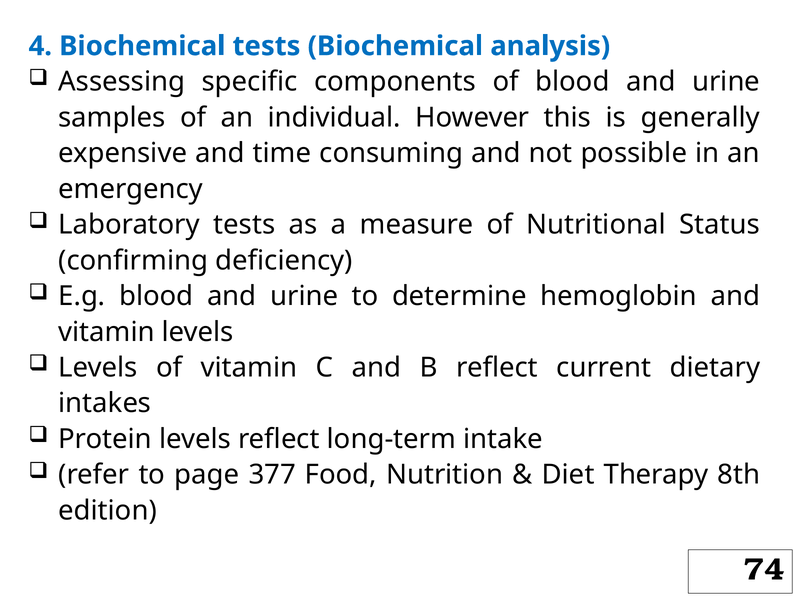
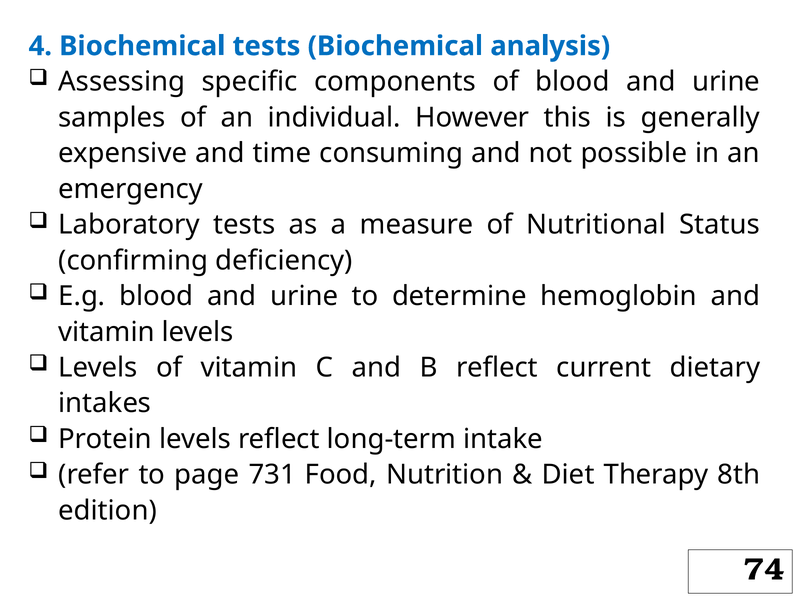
377: 377 -> 731
